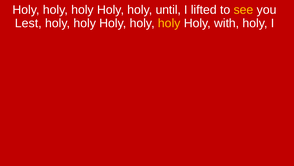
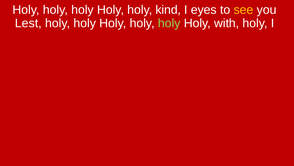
until: until -> kind
lifted: lifted -> eyes
holy at (169, 23) colour: yellow -> light green
